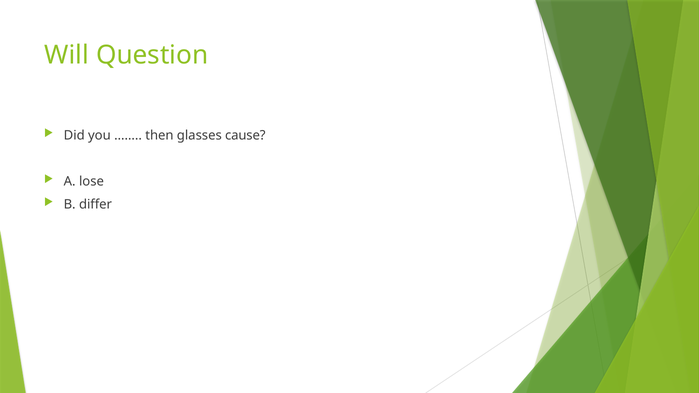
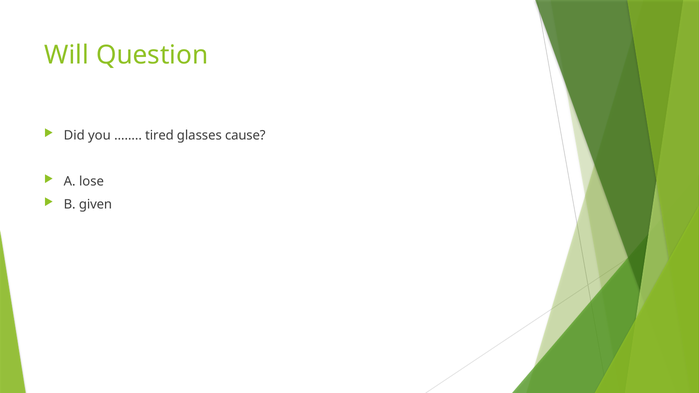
then: then -> tired
differ: differ -> given
